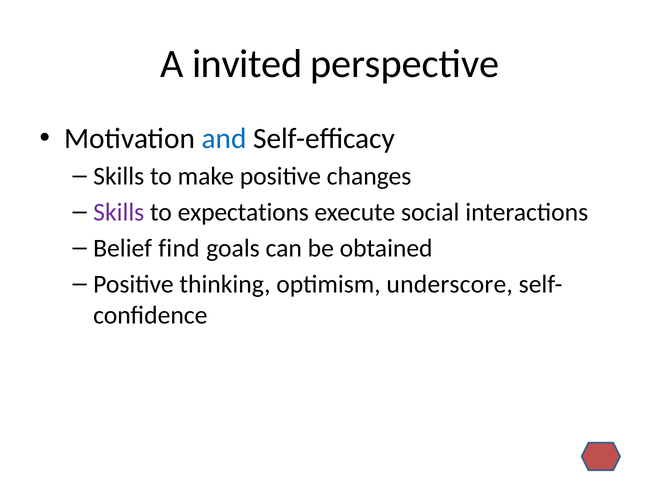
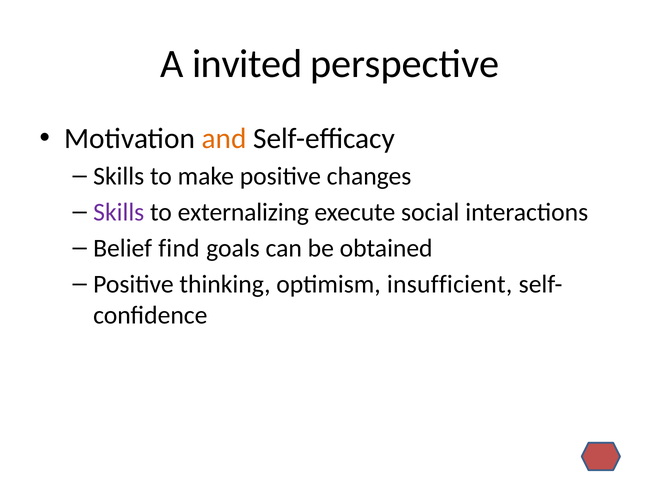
and colour: blue -> orange
expectations: expectations -> externalizing
underscore: underscore -> insufficient
